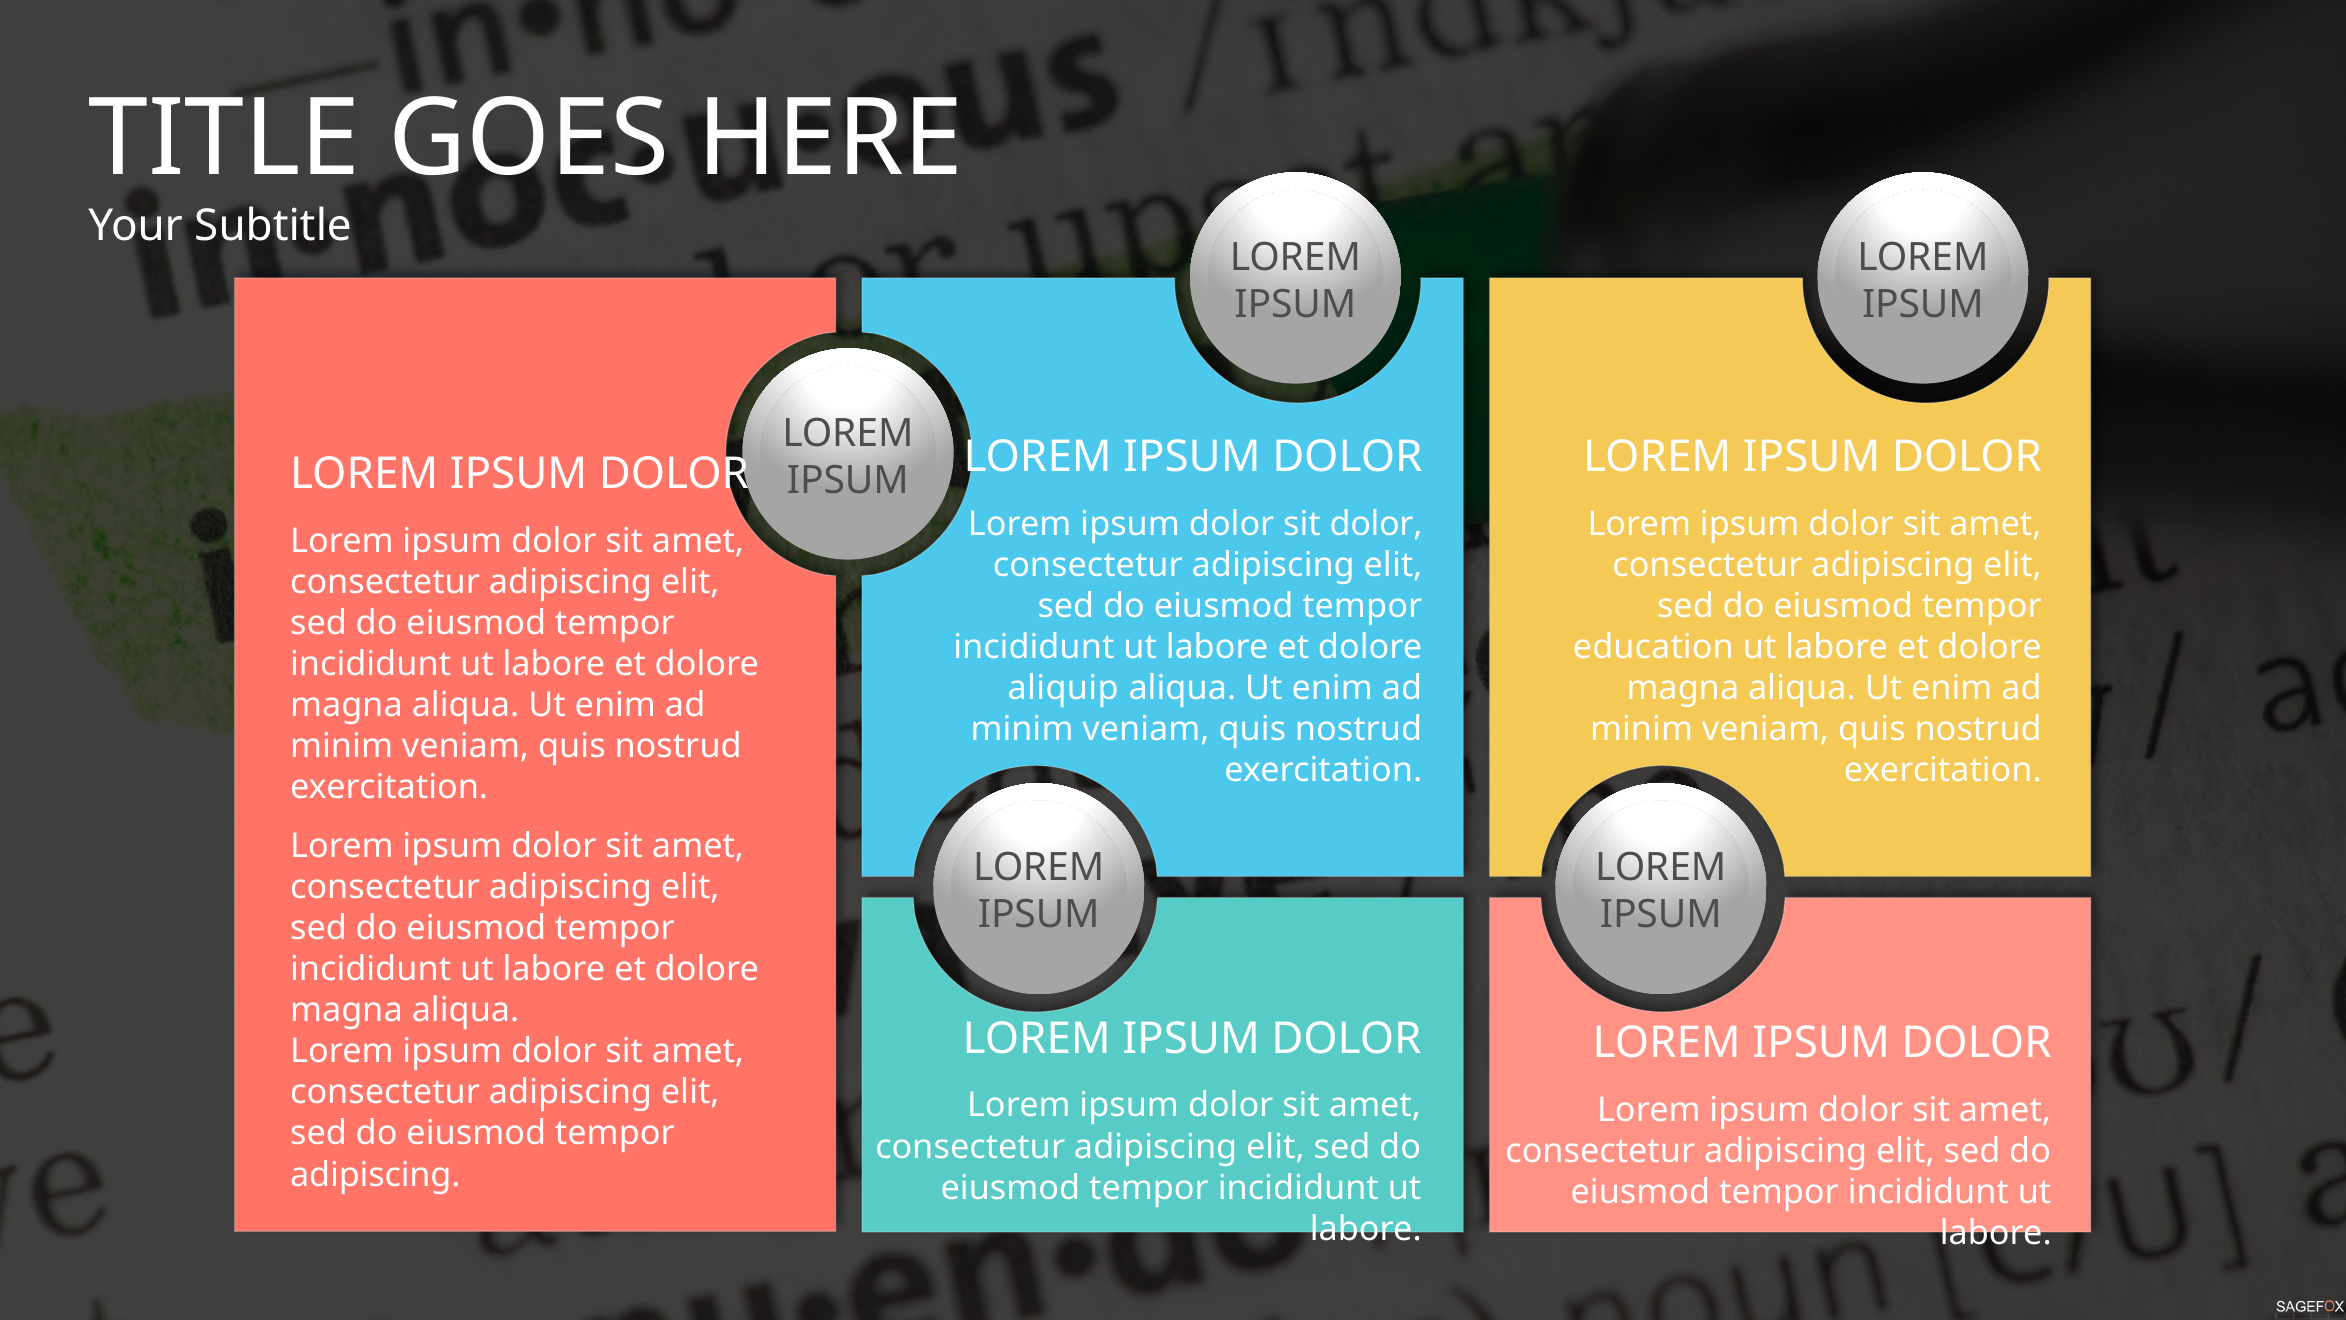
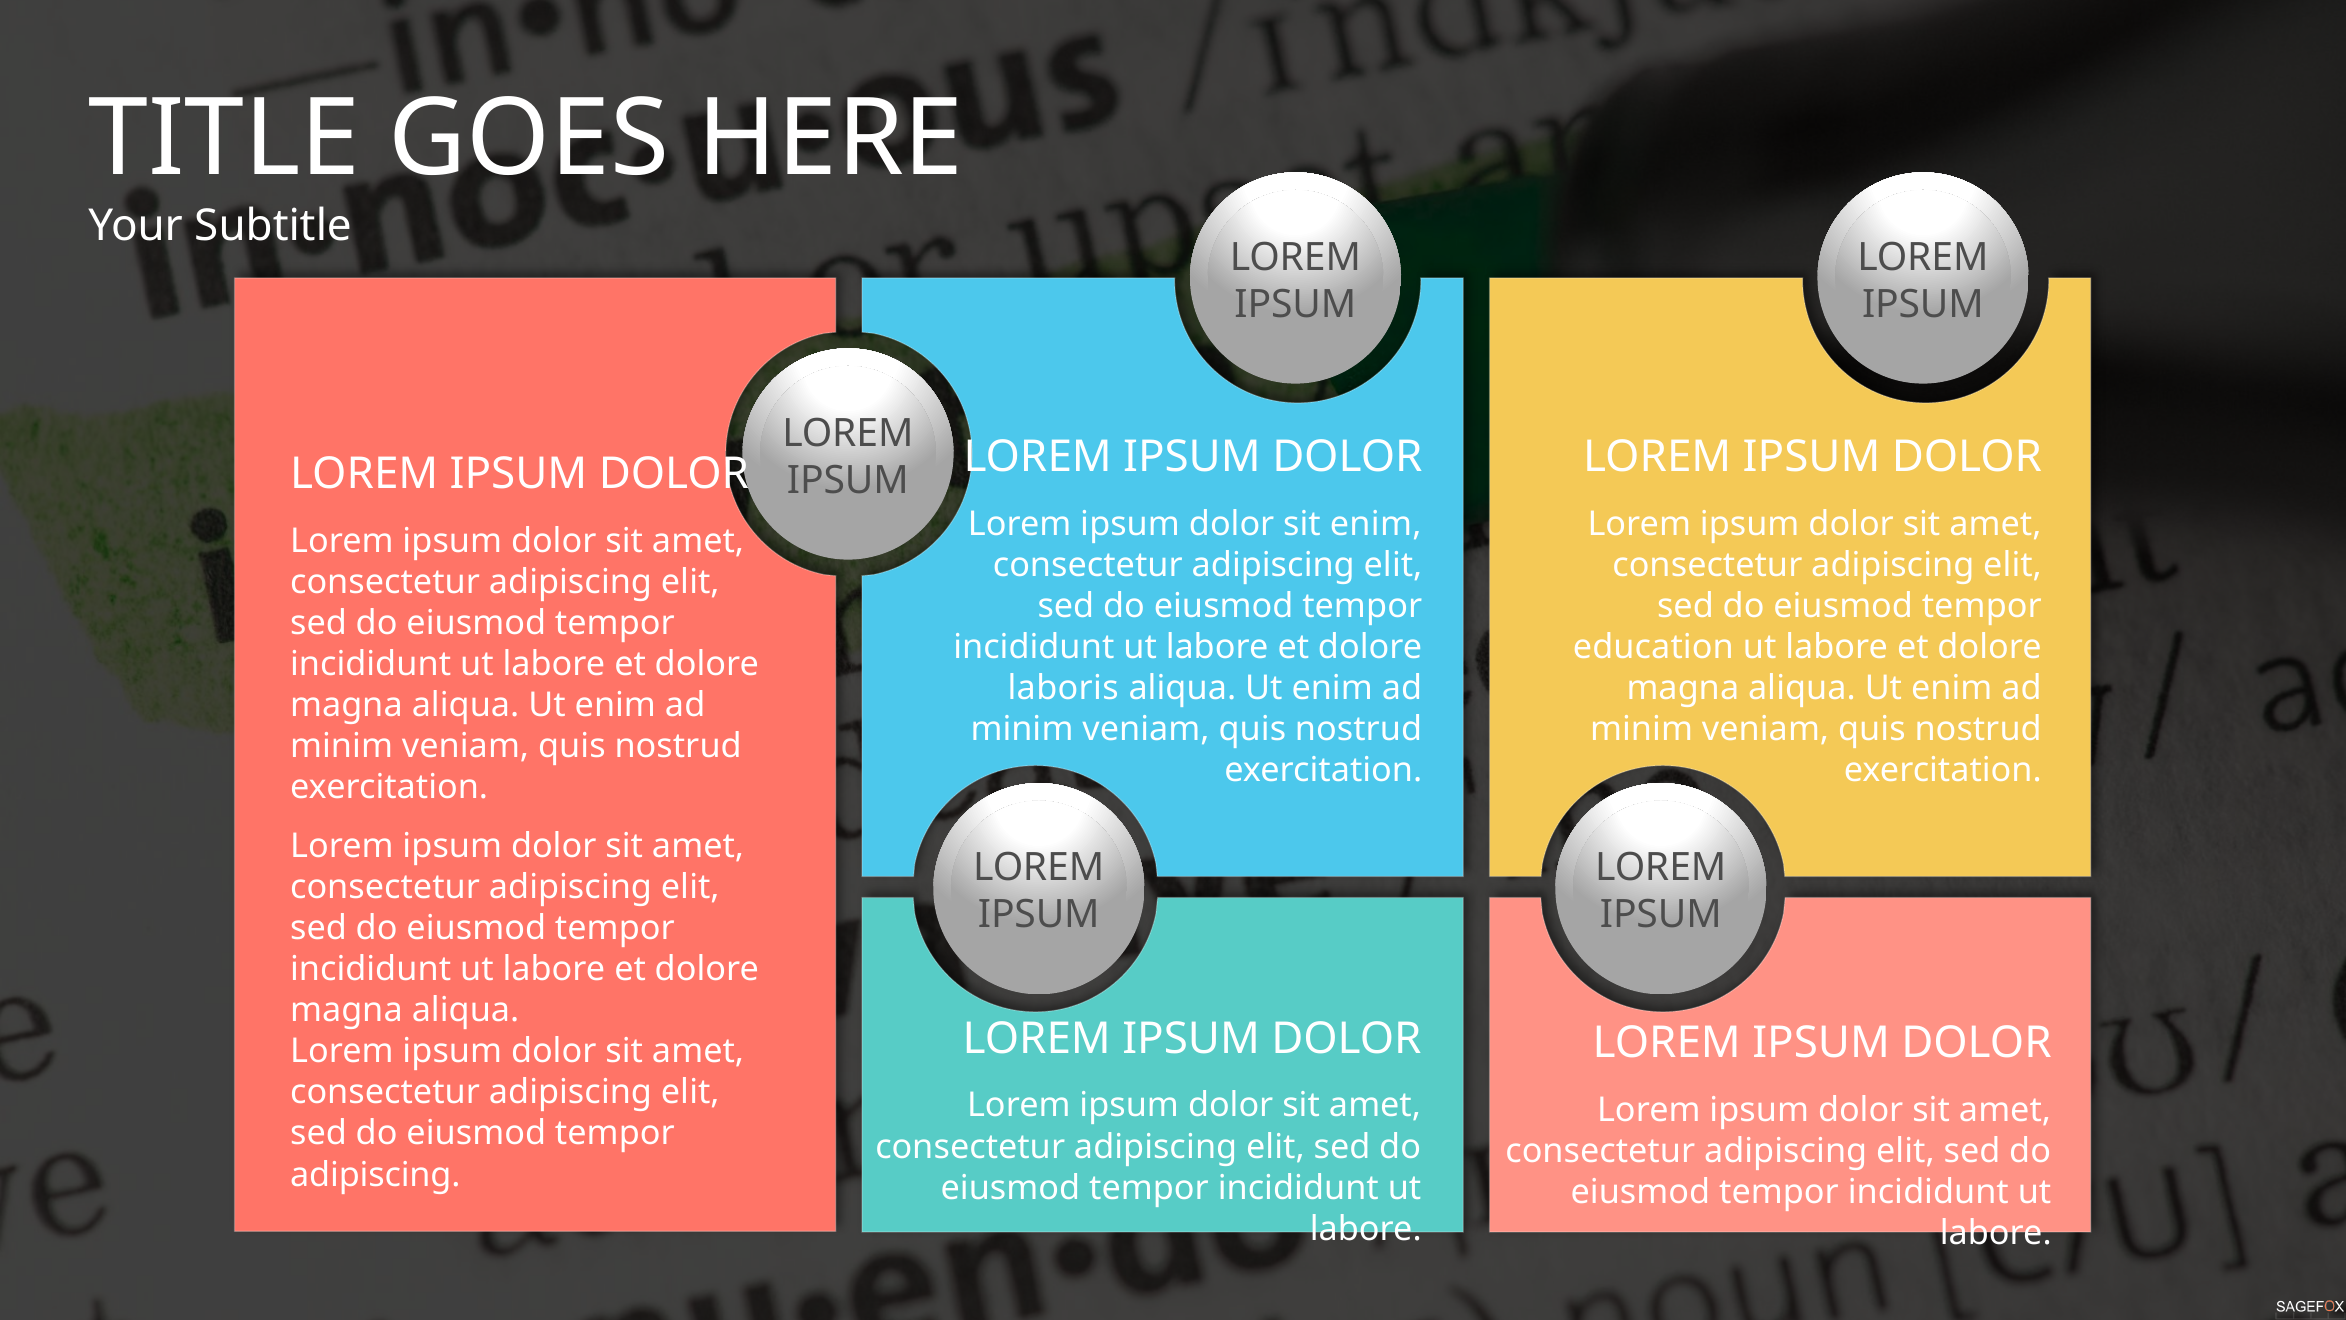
sit dolor: dolor -> enim
aliquip: aliquip -> laboris
